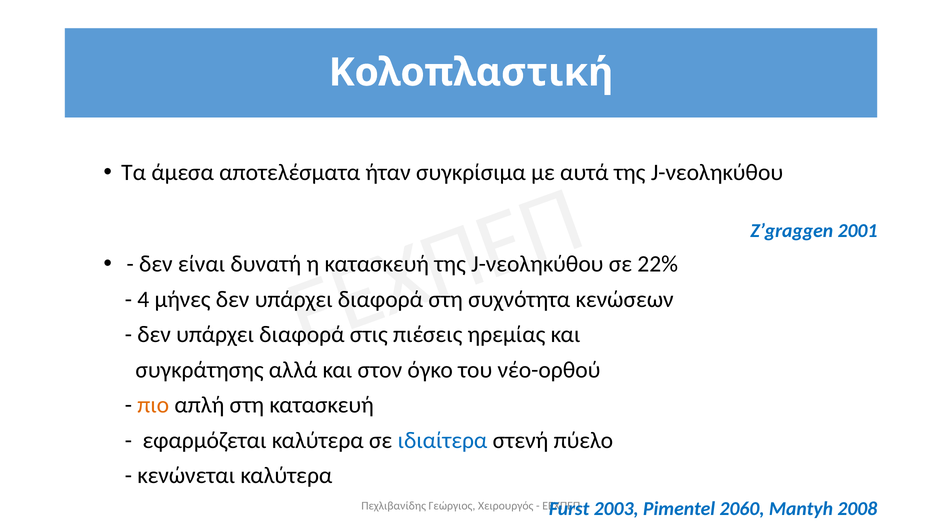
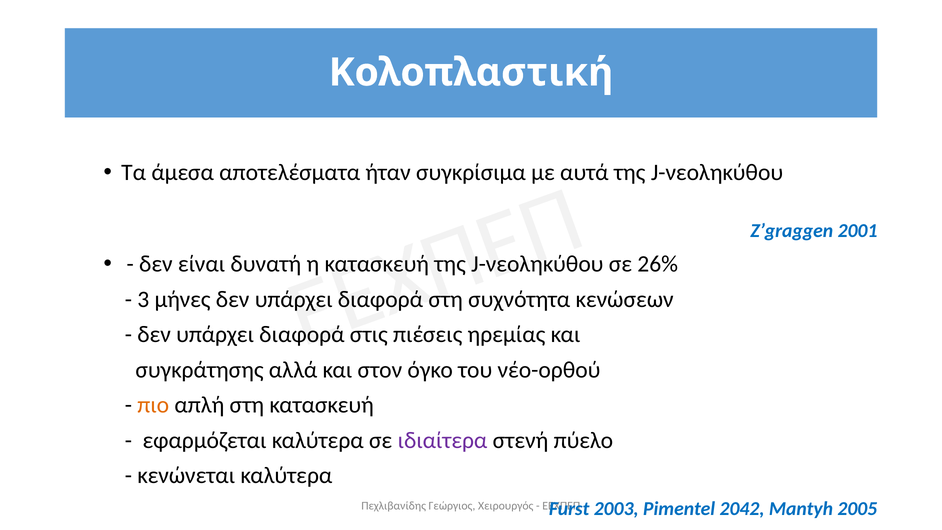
22%: 22% -> 26%
4: 4 -> 3
ιδιαίτερα colour: blue -> purple
2060: 2060 -> 2042
2008: 2008 -> 2005
